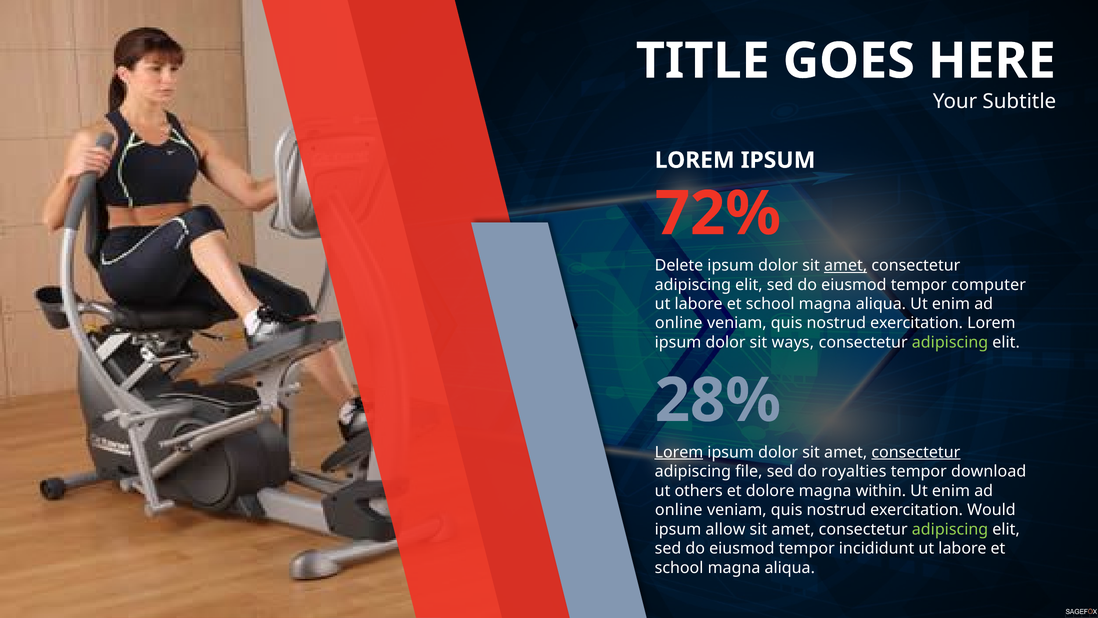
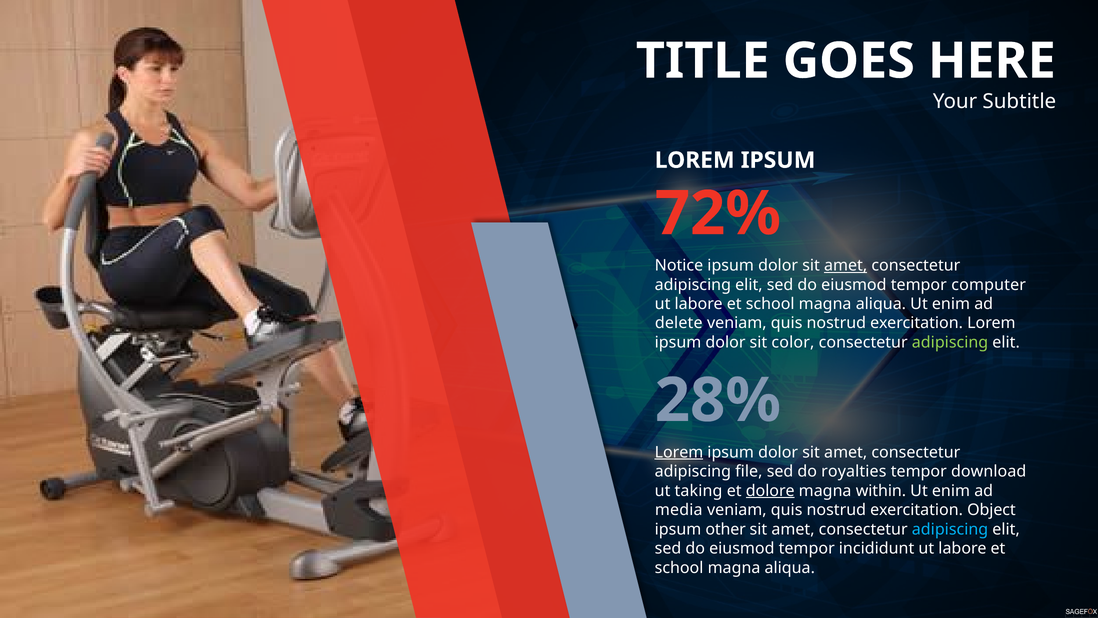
Delete: Delete -> Notice
online at (679, 323): online -> delete
ways: ways -> color
consectetur at (916, 452) underline: present -> none
others: others -> taking
dolore underline: none -> present
online at (679, 510): online -> media
Would: Would -> Object
allow: allow -> other
adipiscing at (950, 529) colour: light green -> light blue
